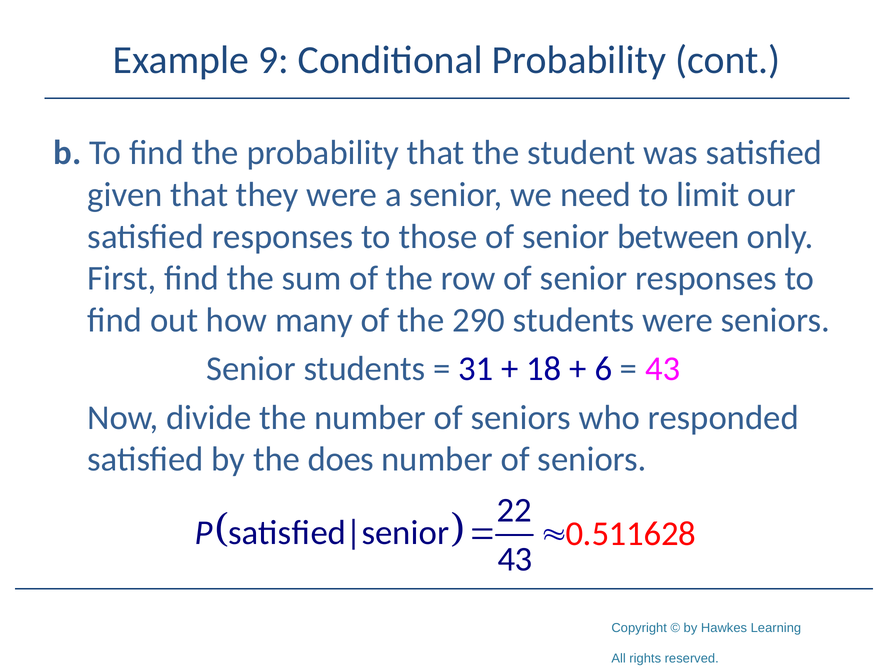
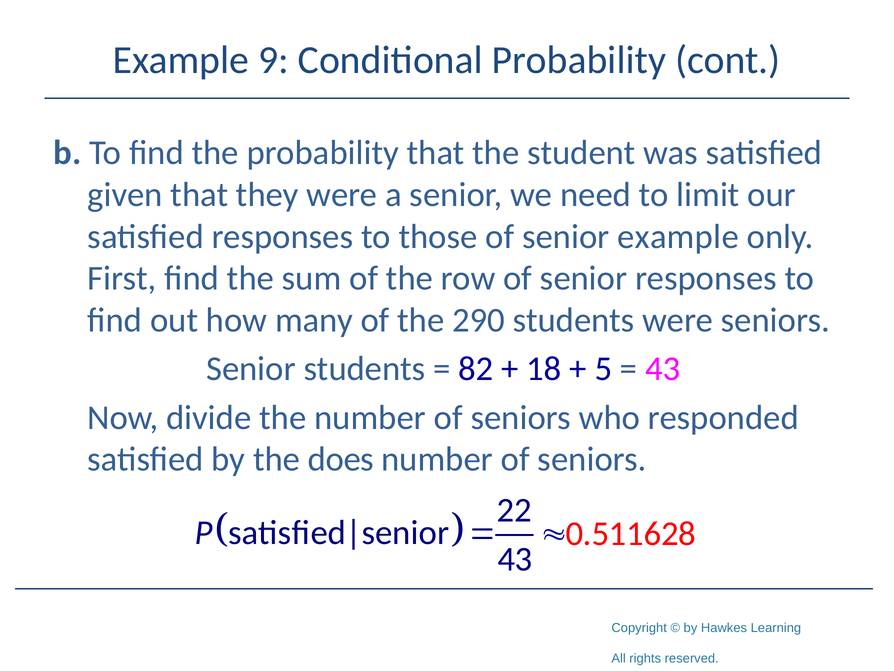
senior between: between -> example
31: 31 -> 82
6: 6 -> 5
